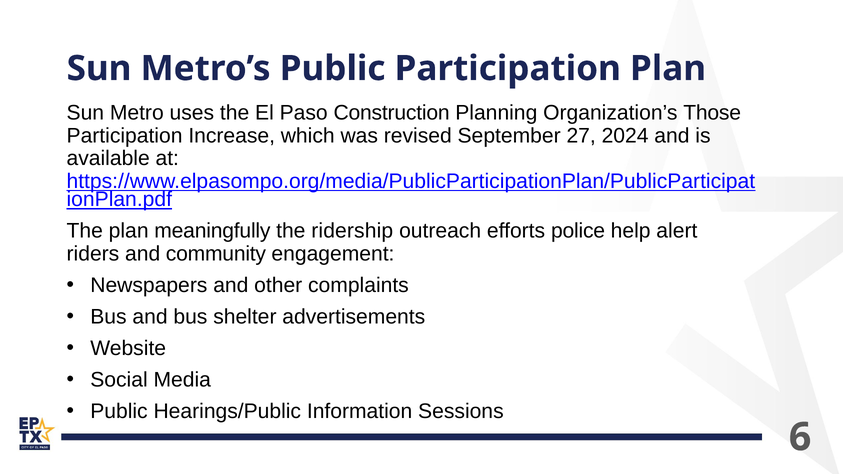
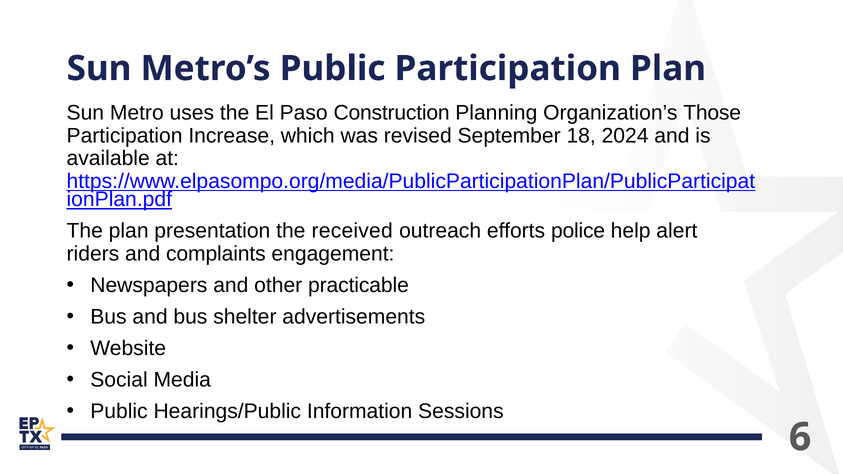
27: 27 -> 18
meaningfully: meaningfully -> presentation
ridership: ridership -> received
community: community -> complaints
complaints: complaints -> practicable
